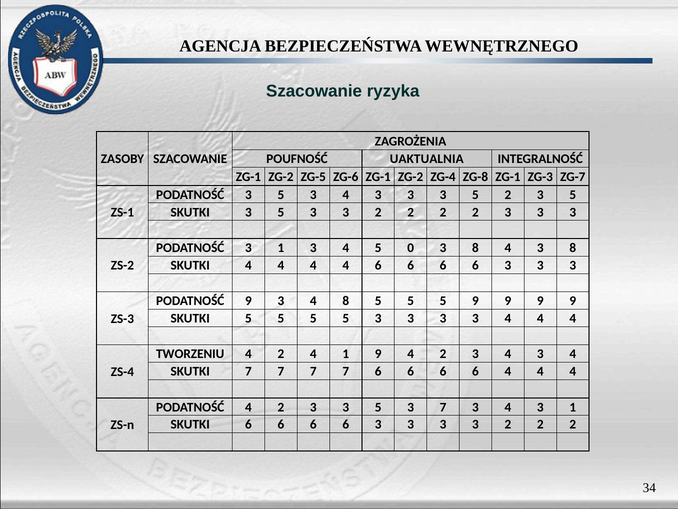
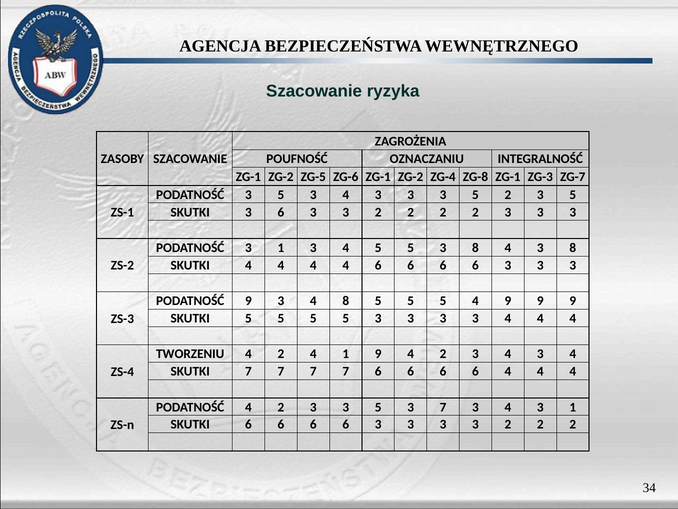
UAKTUALNIA: UAKTUALNIA -> OZNACZANIU
SKUTKI 3 5: 5 -> 6
4 5 0: 0 -> 5
5 9: 9 -> 4
